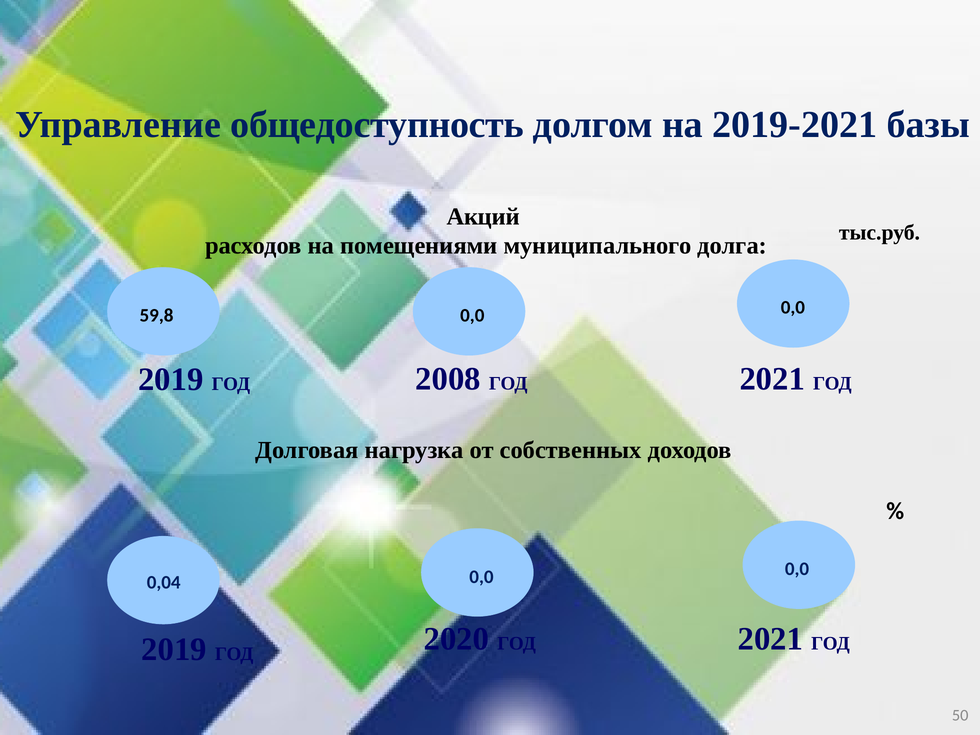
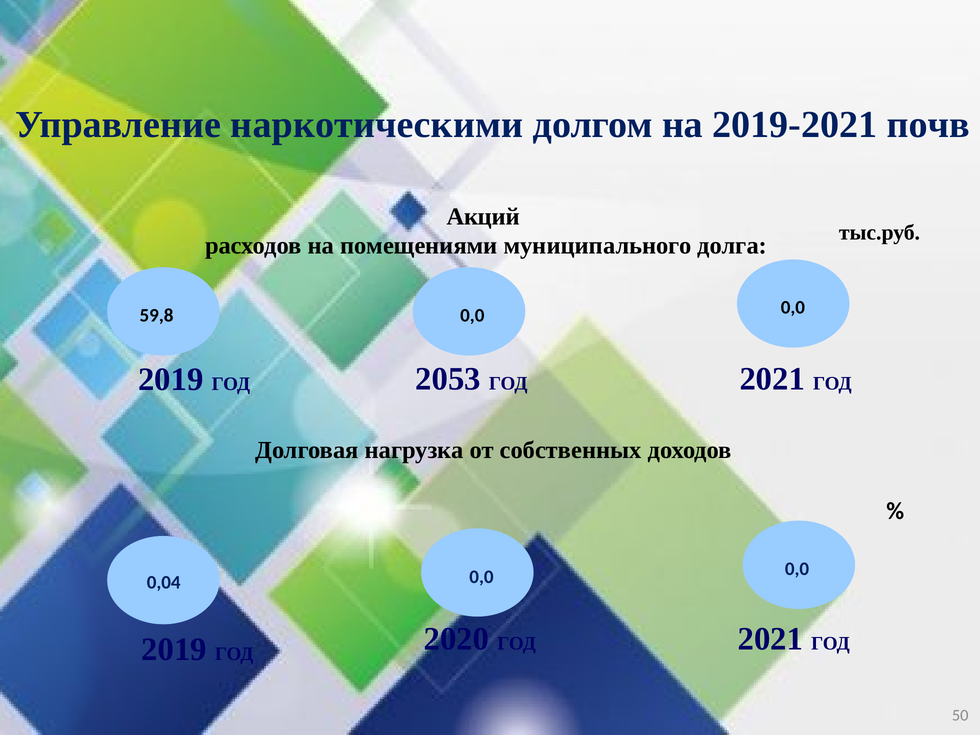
общедоступность: общедоступность -> наркотическими
базы: базы -> почв
2008: 2008 -> 2053
